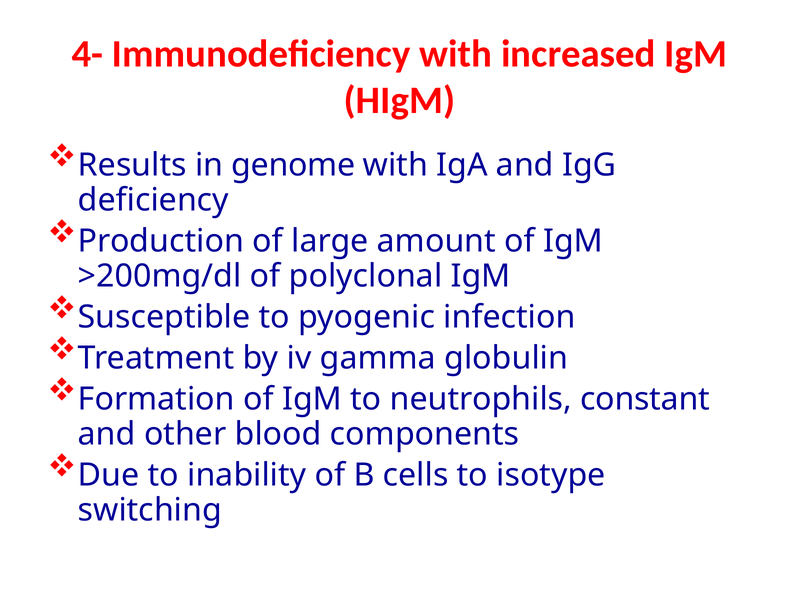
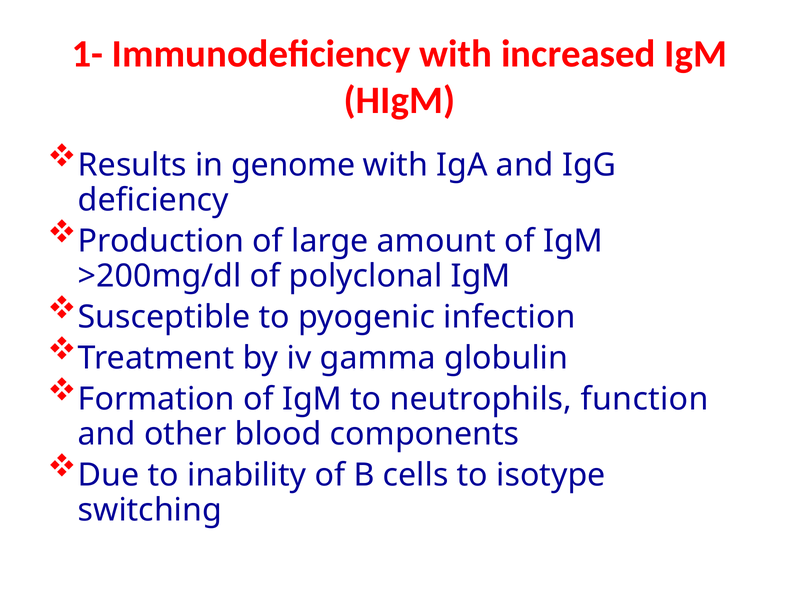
4-: 4- -> 1-
constant: constant -> function
